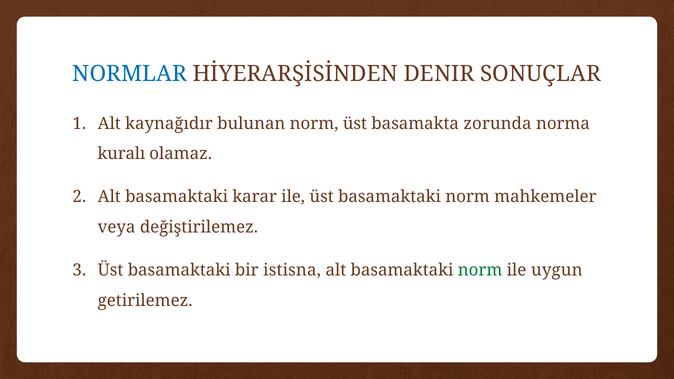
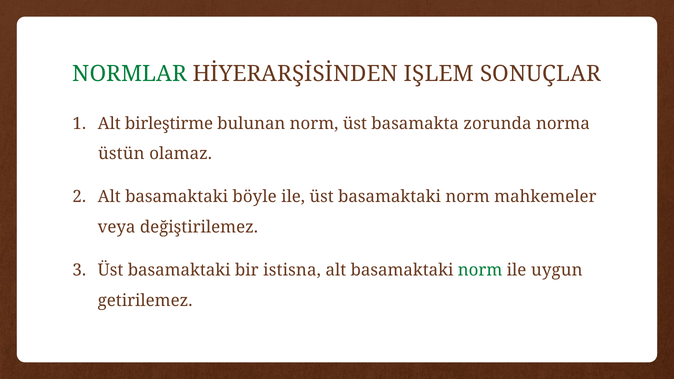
NORMLAR colour: blue -> green
DENIR: DENIR -> IŞLEM
kaynağıdır: kaynağıdır -> birleştirme
kuralı: kuralı -> üstün
karar: karar -> böyle
